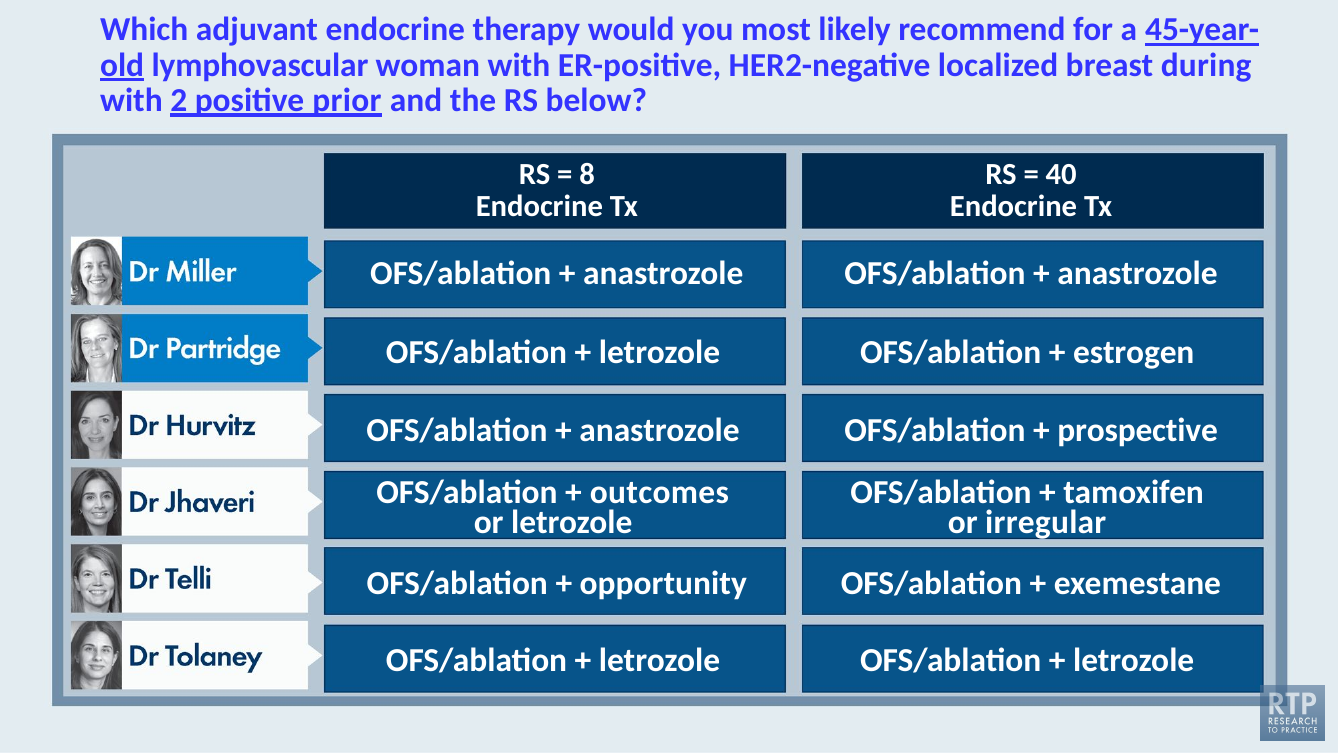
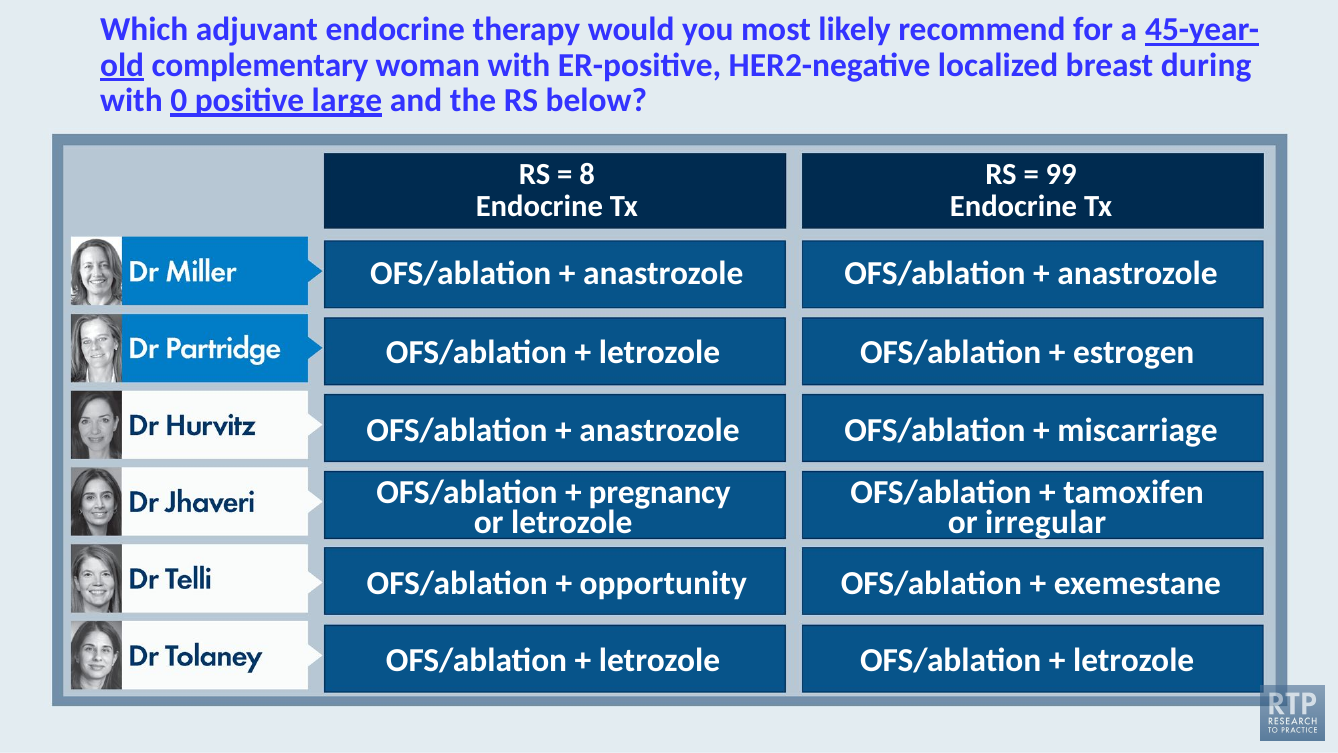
lymphovascular: lymphovascular -> complementary
2: 2 -> 0
prior: prior -> large
40: 40 -> 99
prospective: prospective -> miscarriage
outcomes: outcomes -> pregnancy
